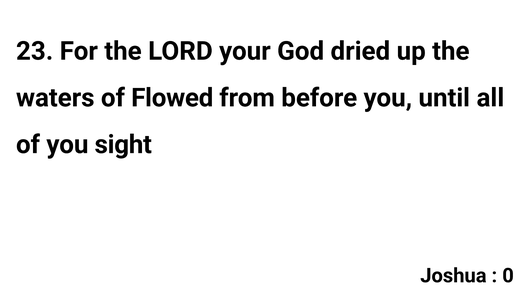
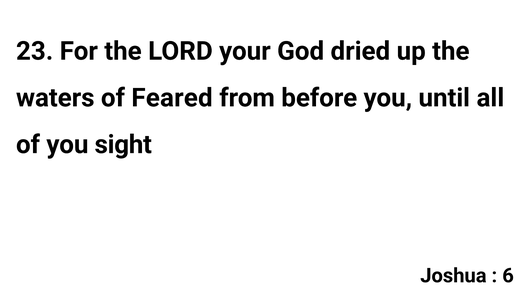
Flowed: Flowed -> Feared
0: 0 -> 6
